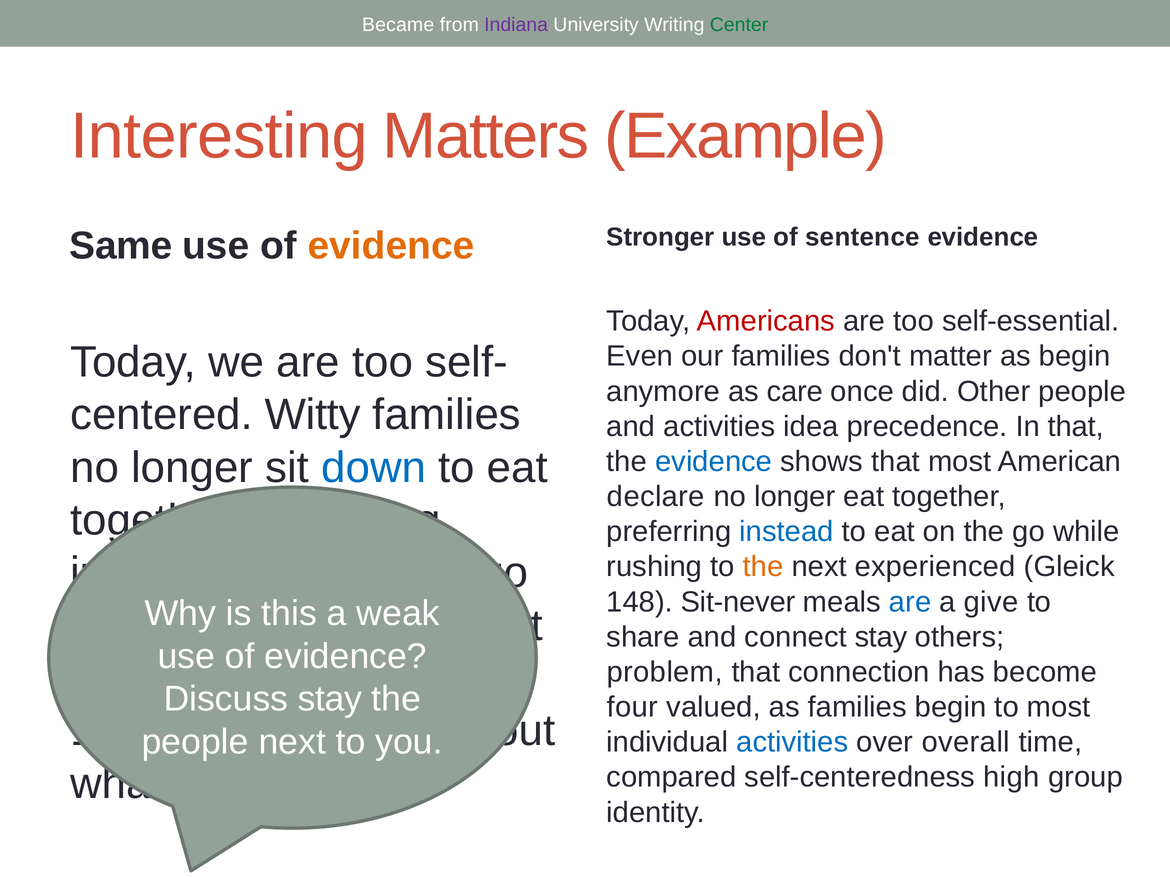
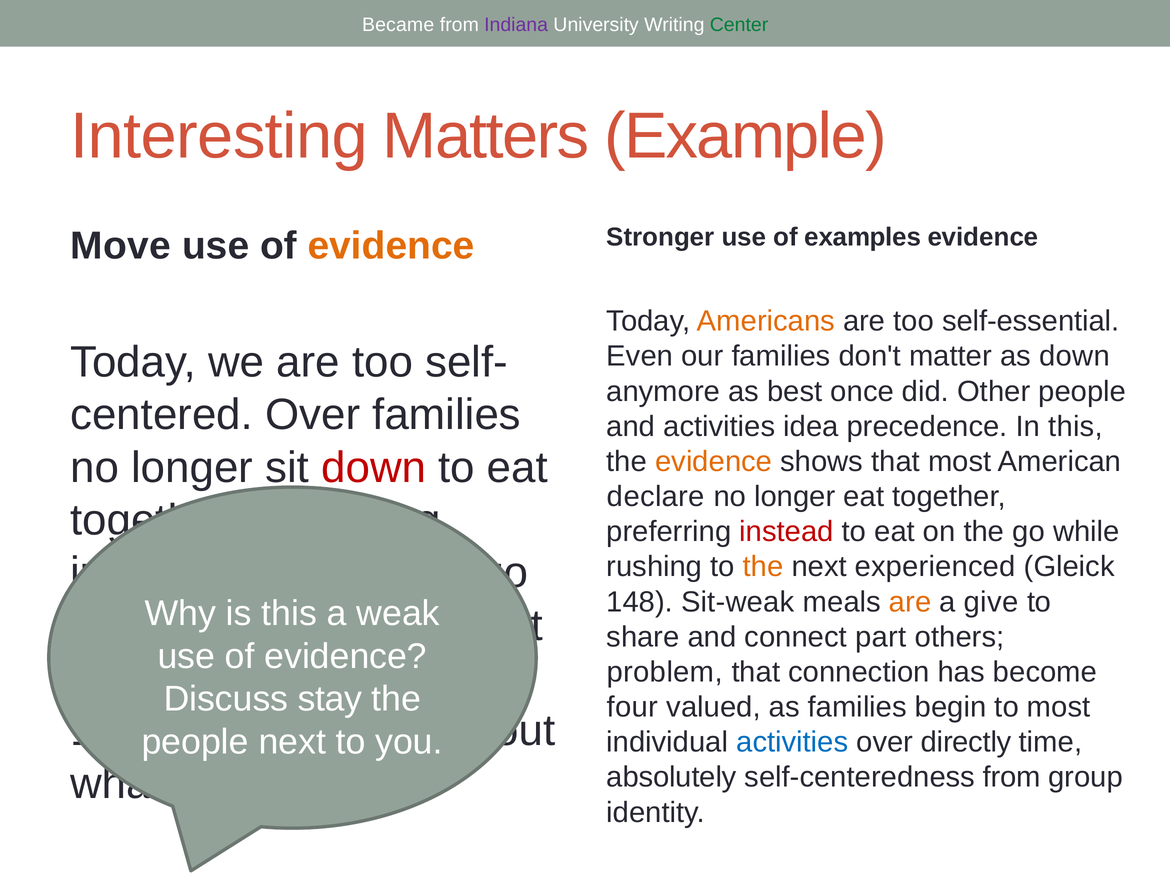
sentence: sentence -> examples
Same: Same -> Move
Americans colour: red -> orange
as begin: begin -> down
care: care -> best
Witty at (313, 415): Witty -> Over
In that: that -> this
down at (374, 468) colour: blue -> red
evidence at (714, 462) colour: blue -> orange
instead at (787, 532) colour: blue -> red
Sit-never: Sit-never -> Sit-weak
are at (910, 602) colour: blue -> orange
connect stay: stay -> part
overall: overall -> directly
compared: compared -> absolutely
self-centeredness high: high -> from
